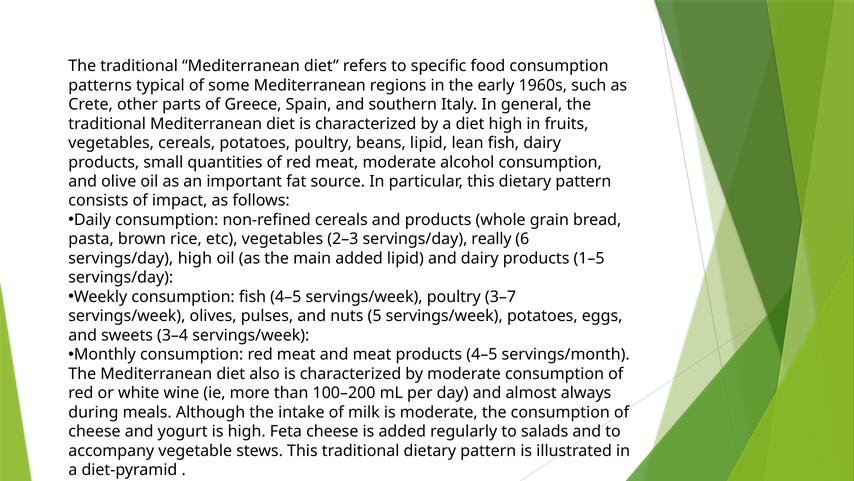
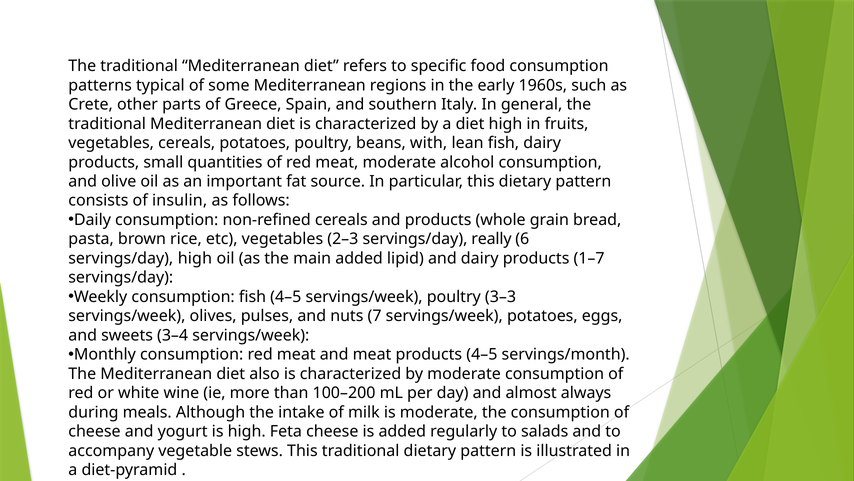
beans lipid: lipid -> with
impact: impact -> insulin
1–5: 1–5 -> 1–7
3–7: 3–7 -> 3–3
5: 5 -> 7
